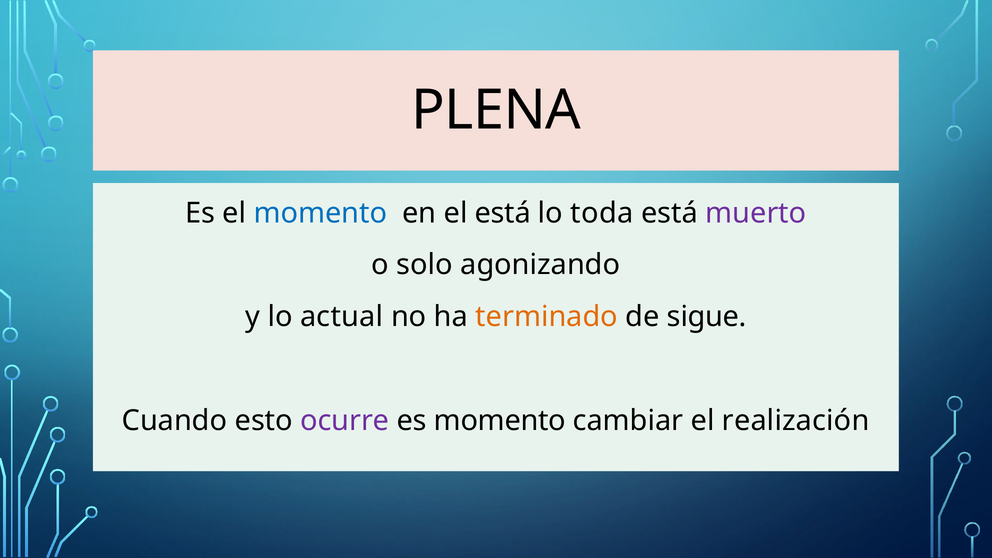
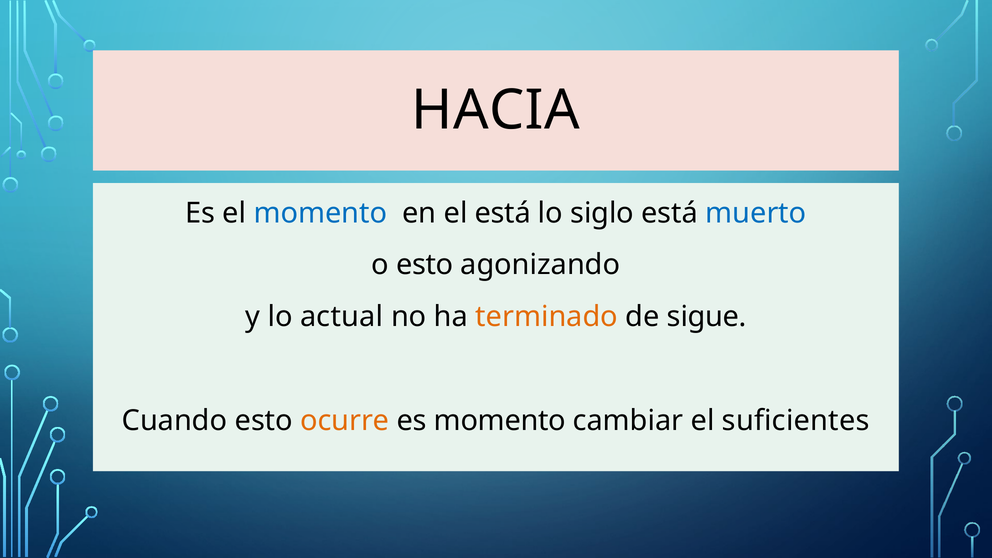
PLENA: PLENA -> HACIA
toda: toda -> siglo
muerto colour: purple -> blue
o solo: solo -> esto
ocurre colour: purple -> orange
realización: realización -> suficientes
